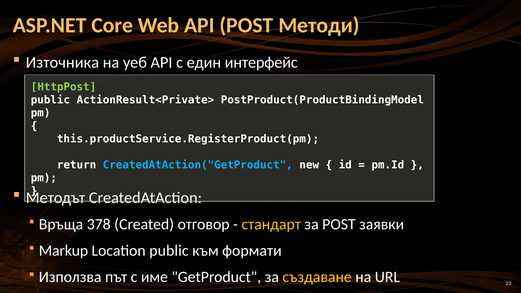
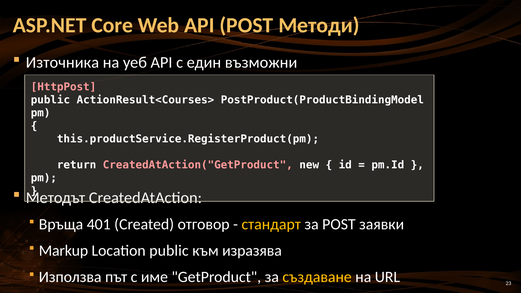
интерфейс: интерфейс -> възможни
HttpPost colour: light green -> pink
ActionResult<Private>: ActionResult<Private> -> ActionResult<Courses>
CreatedAtAction("GetProduct colour: light blue -> pink
378: 378 -> 401
формати: формати -> изразява
